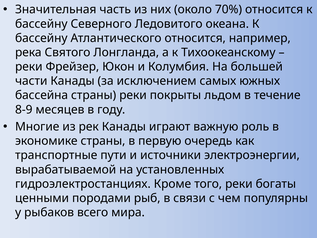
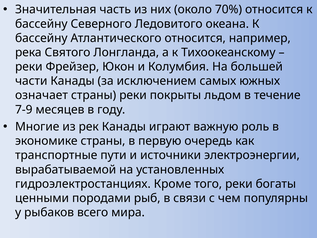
бассейна: бассейна -> означает
8-9: 8-9 -> 7-9
